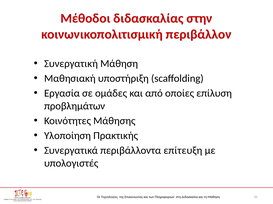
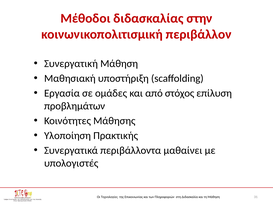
οποίες: οποίες -> στόχος
επίτευξη: επίτευξη -> μαθαίνει
